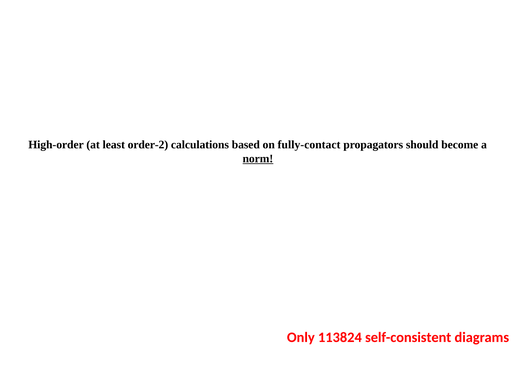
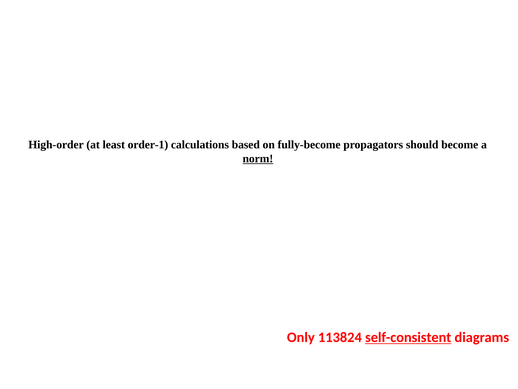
order-2: order-2 -> order-1
fully-contact: fully-contact -> fully-become
self-consistent underline: none -> present
